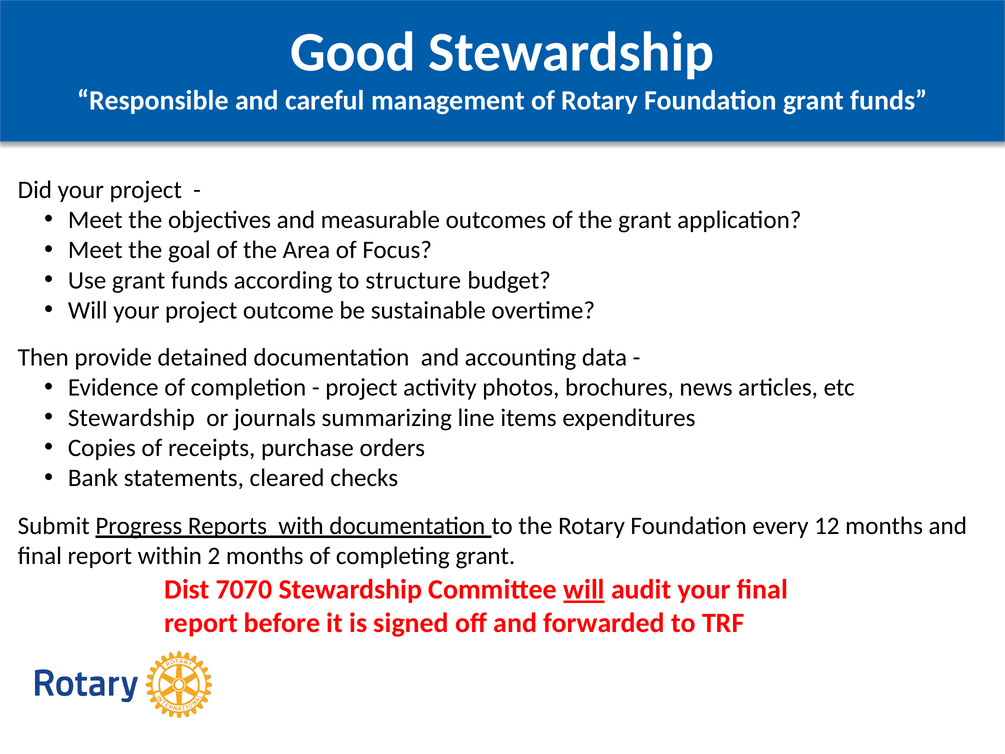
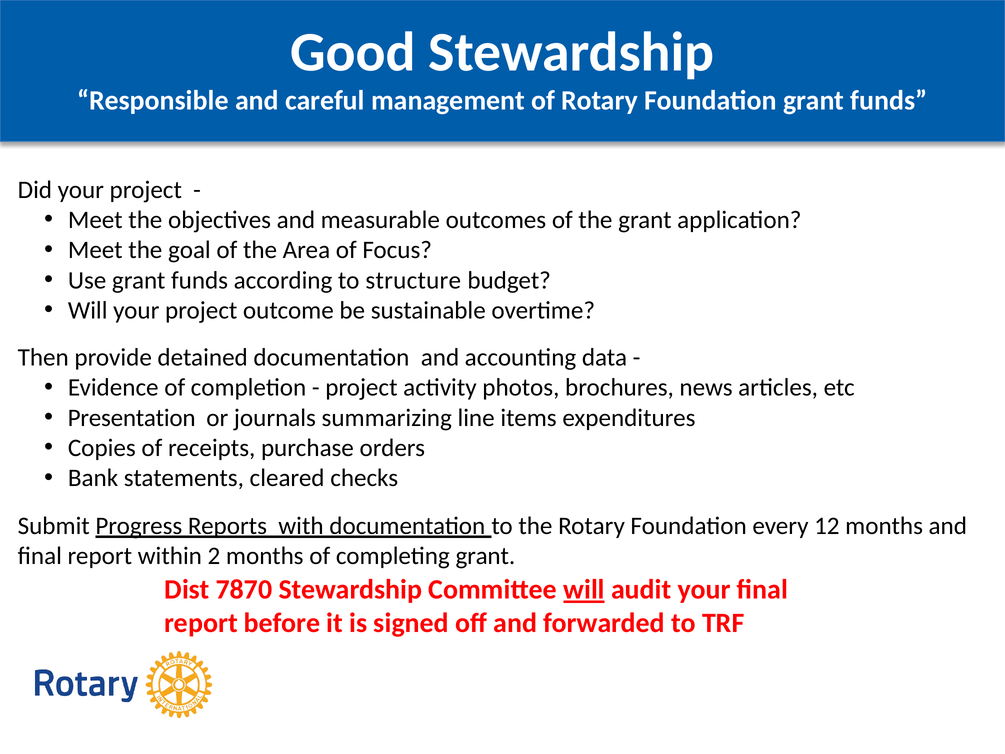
Stewardship at (131, 418): Stewardship -> Presentation
7070: 7070 -> 7870
